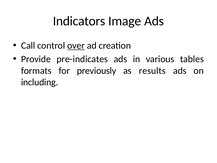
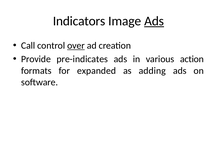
Ads at (154, 21) underline: none -> present
tables: tables -> action
previously: previously -> expanded
results: results -> adding
including: including -> software
